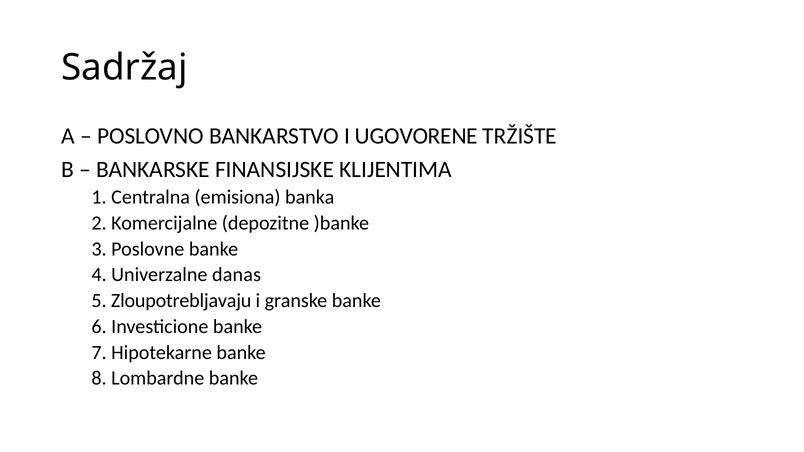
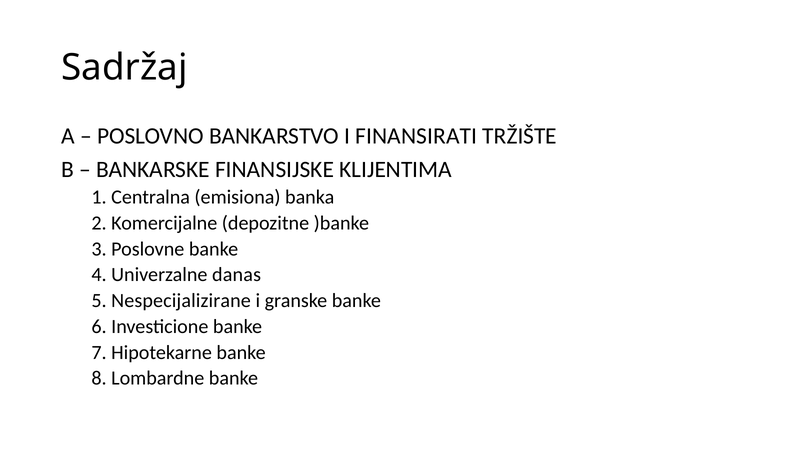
UGOVORENE: UGOVORENE -> FINANSIRATI
Zloupotrebljavaju: Zloupotrebljavaju -> Nespecijalizirane
